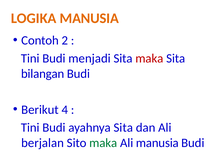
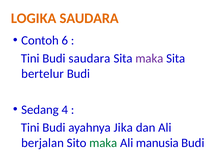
LOGIKA MANUSIA: MANUSIA -> SAUDARA
2: 2 -> 6
Budi menjadi: menjadi -> saudara
maka at (149, 58) colour: red -> purple
bilangan: bilangan -> bertelur
Berikut: Berikut -> Sedang
ayahnya Sita: Sita -> Jika
